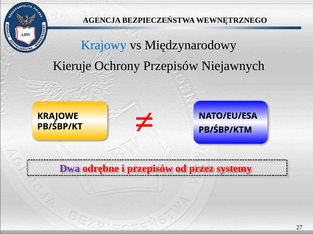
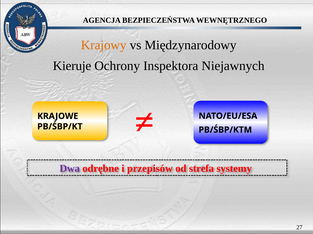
Krajowy colour: blue -> orange
Ochrony Przepisów: Przepisów -> Inspektora
przez: przez -> strefa
